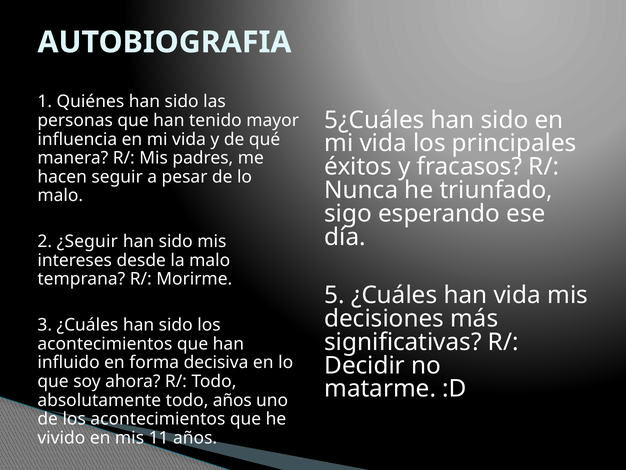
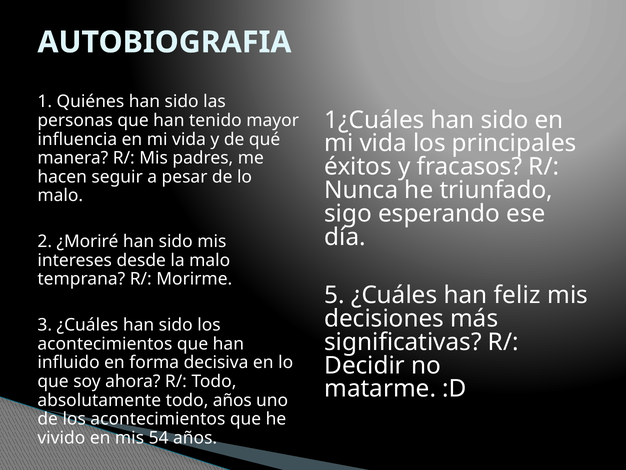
5¿Cuáles: 5¿Cuáles -> 1¿Cuáles
¿Seguir: ¿Seguir -> ¿Moriré
han vida: vida -> feliz
11: 11 -> 54
